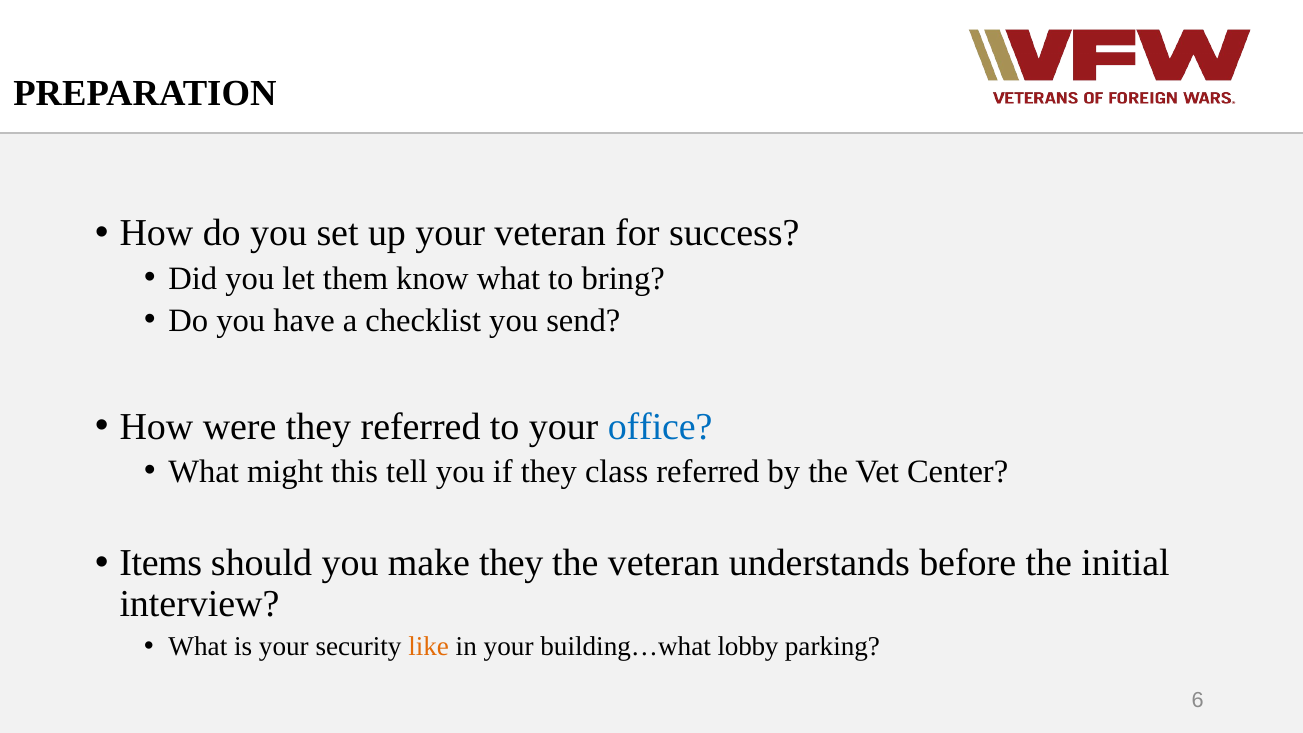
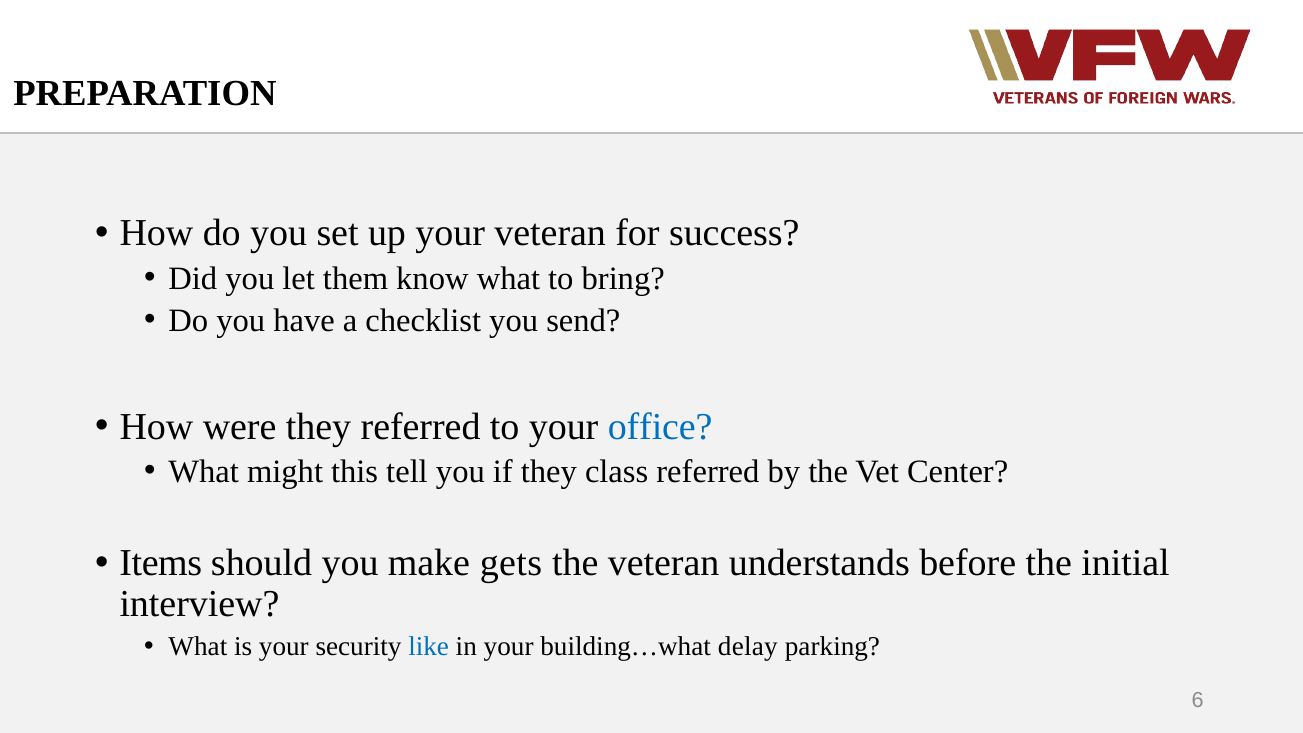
make they: they -> gets
like colour: orange -> blue
lobby: lobby -> delay
